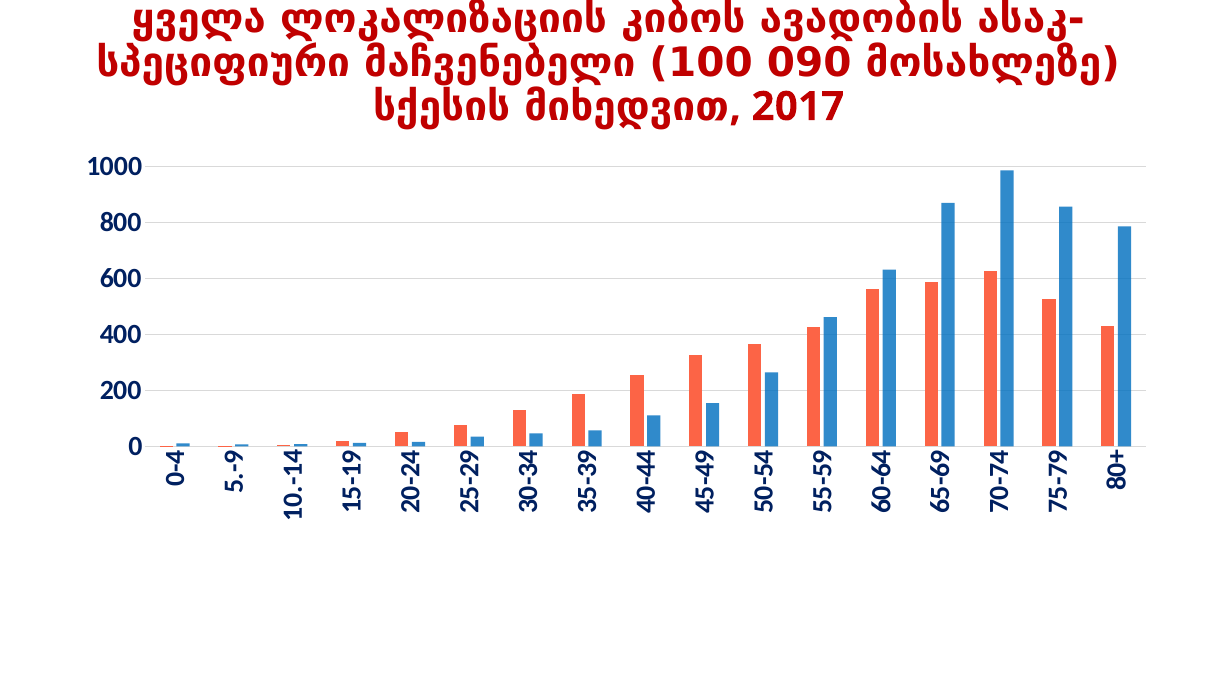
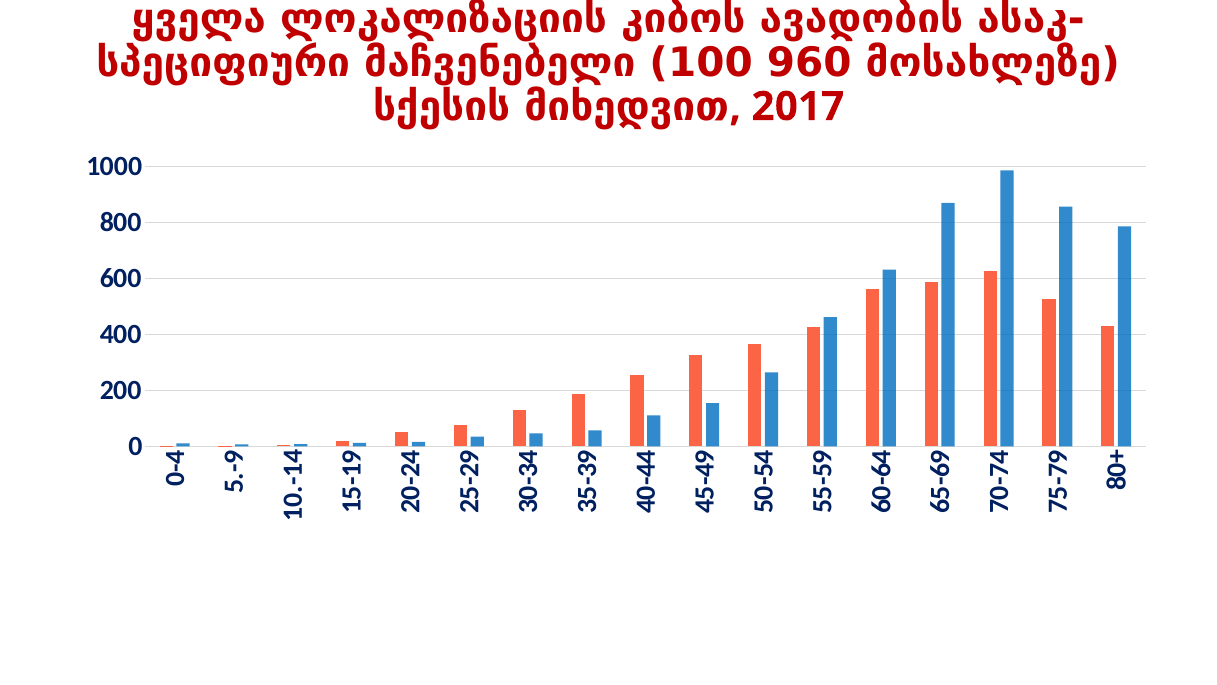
090: 090 -> 960
